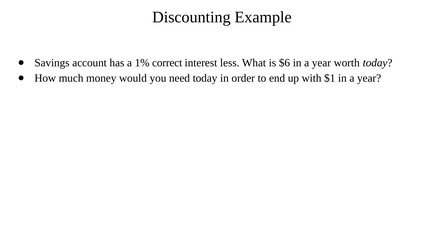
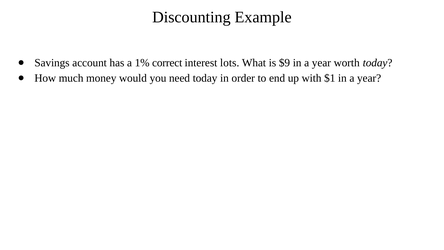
less: less -> lots
$6: $6 -> $9
